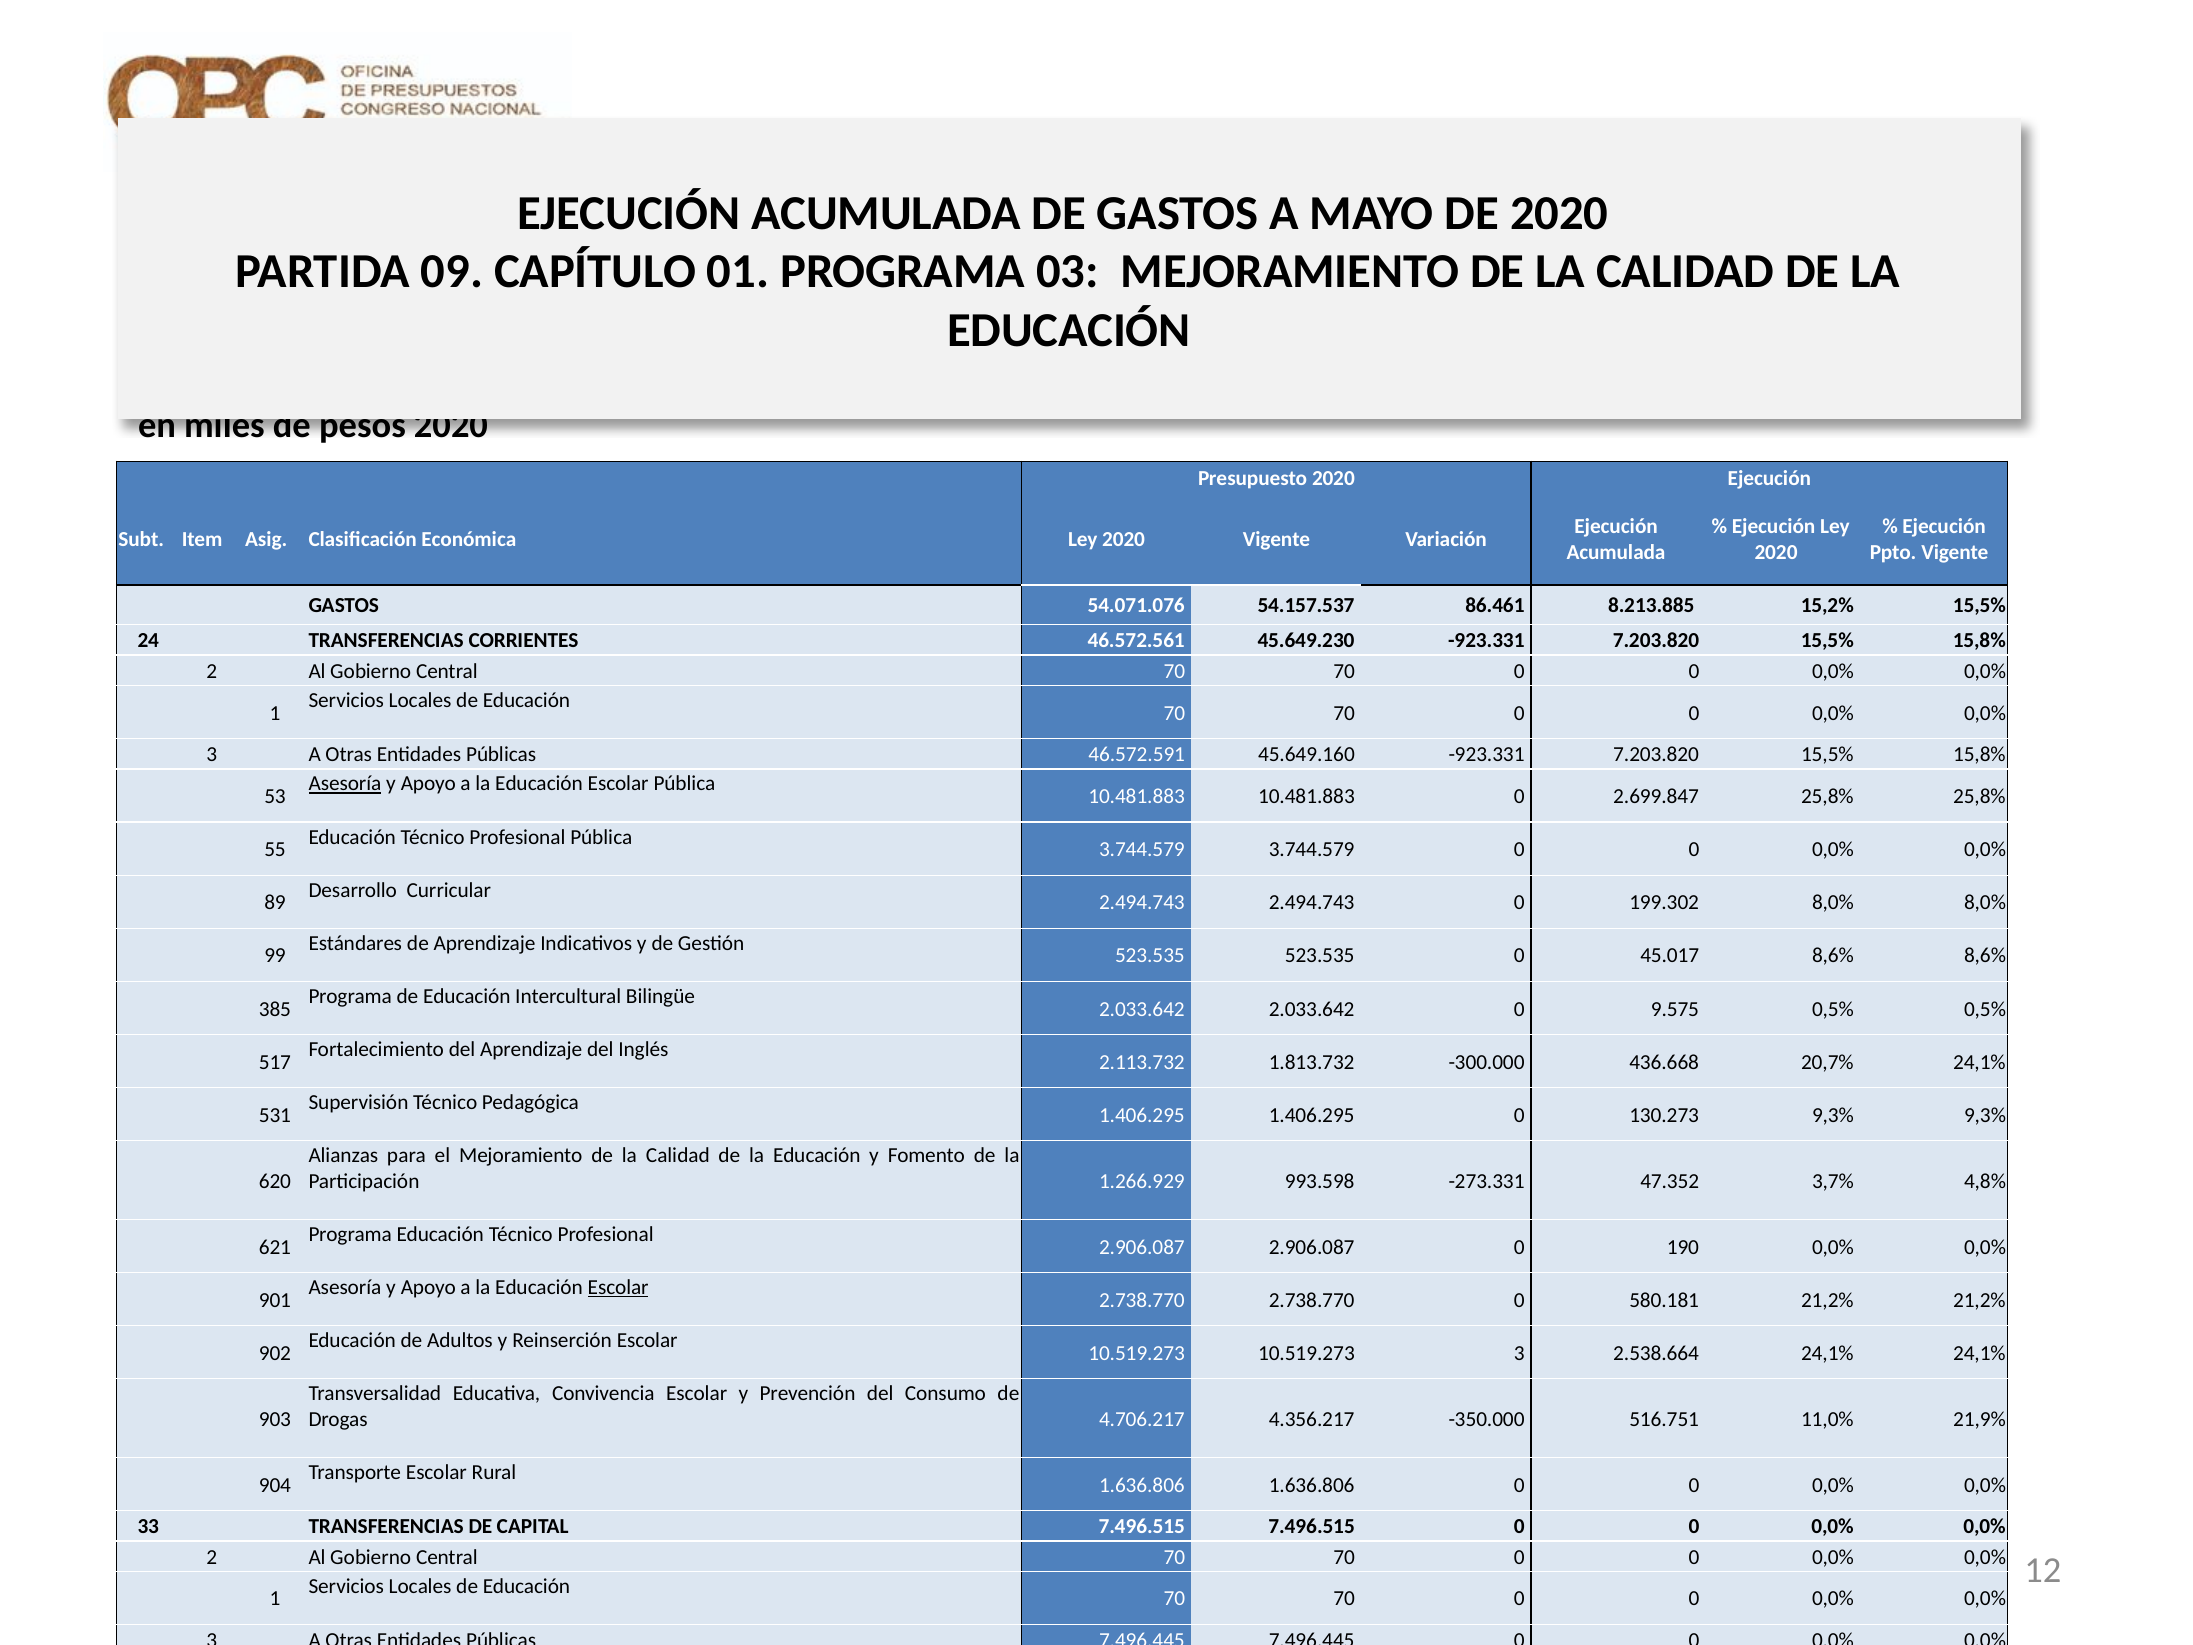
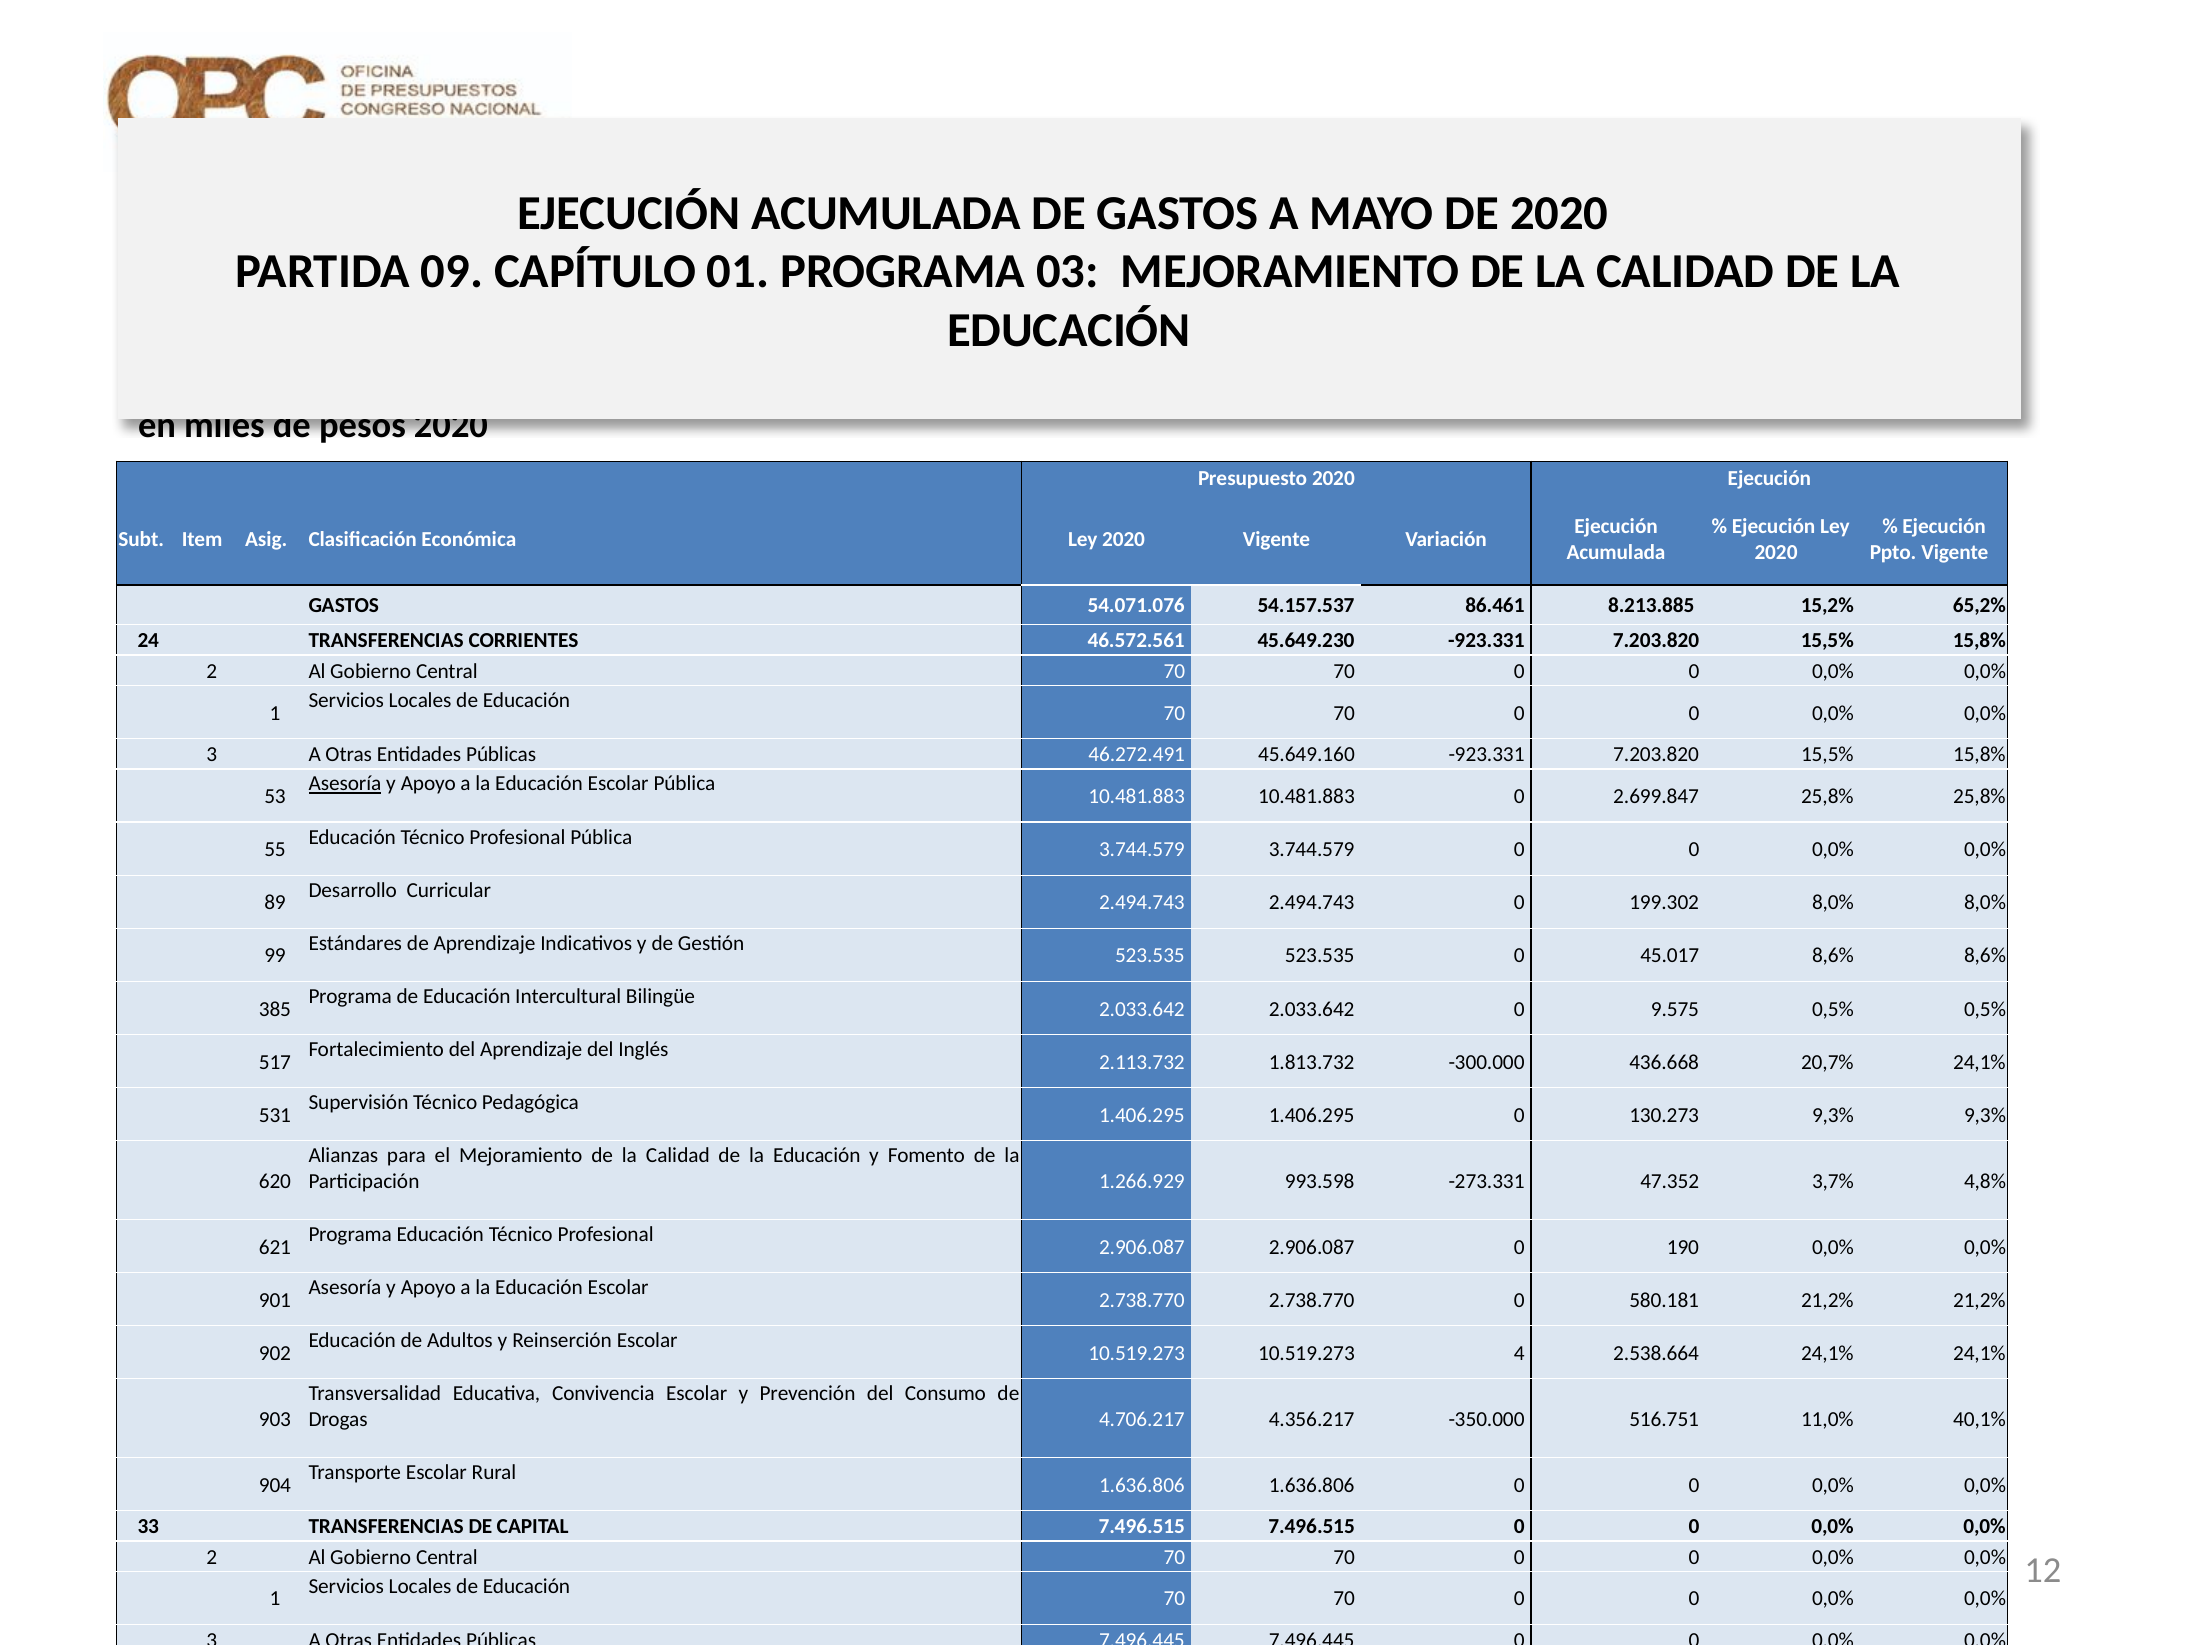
15,2% 15,5%: 15,5% -> 65,2%
46.572.591: 46.572.591 -> 46.272.491
Escolar at (618, 1287) underline: present -> none
10.519.273 3: 3 -> 4
21,9%: 21,9% -> 40,1%
